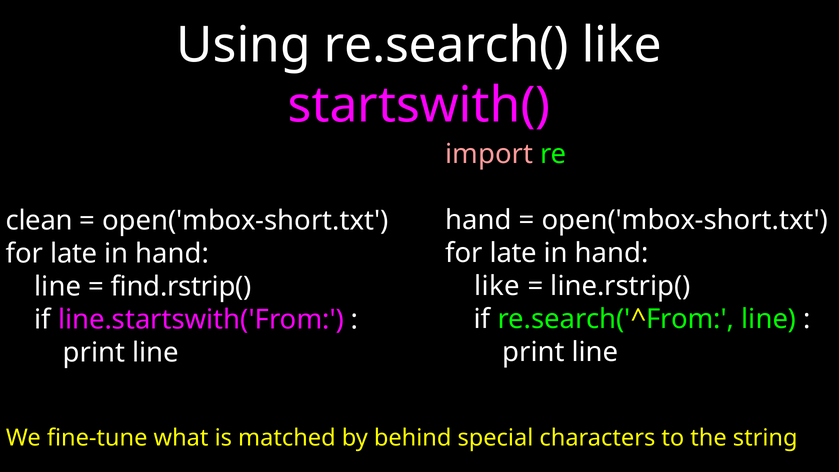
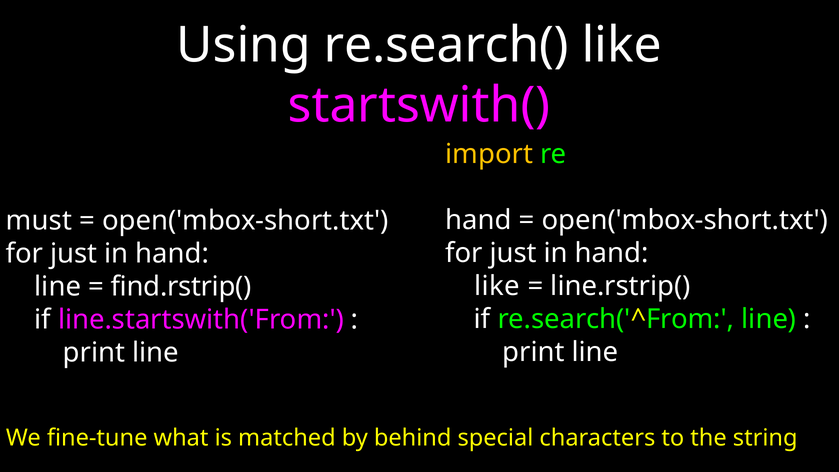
import colour: pink -> yellow
clean: clean -> must
late at (513, 253): late -> just
late at (74, 254): late -> just
